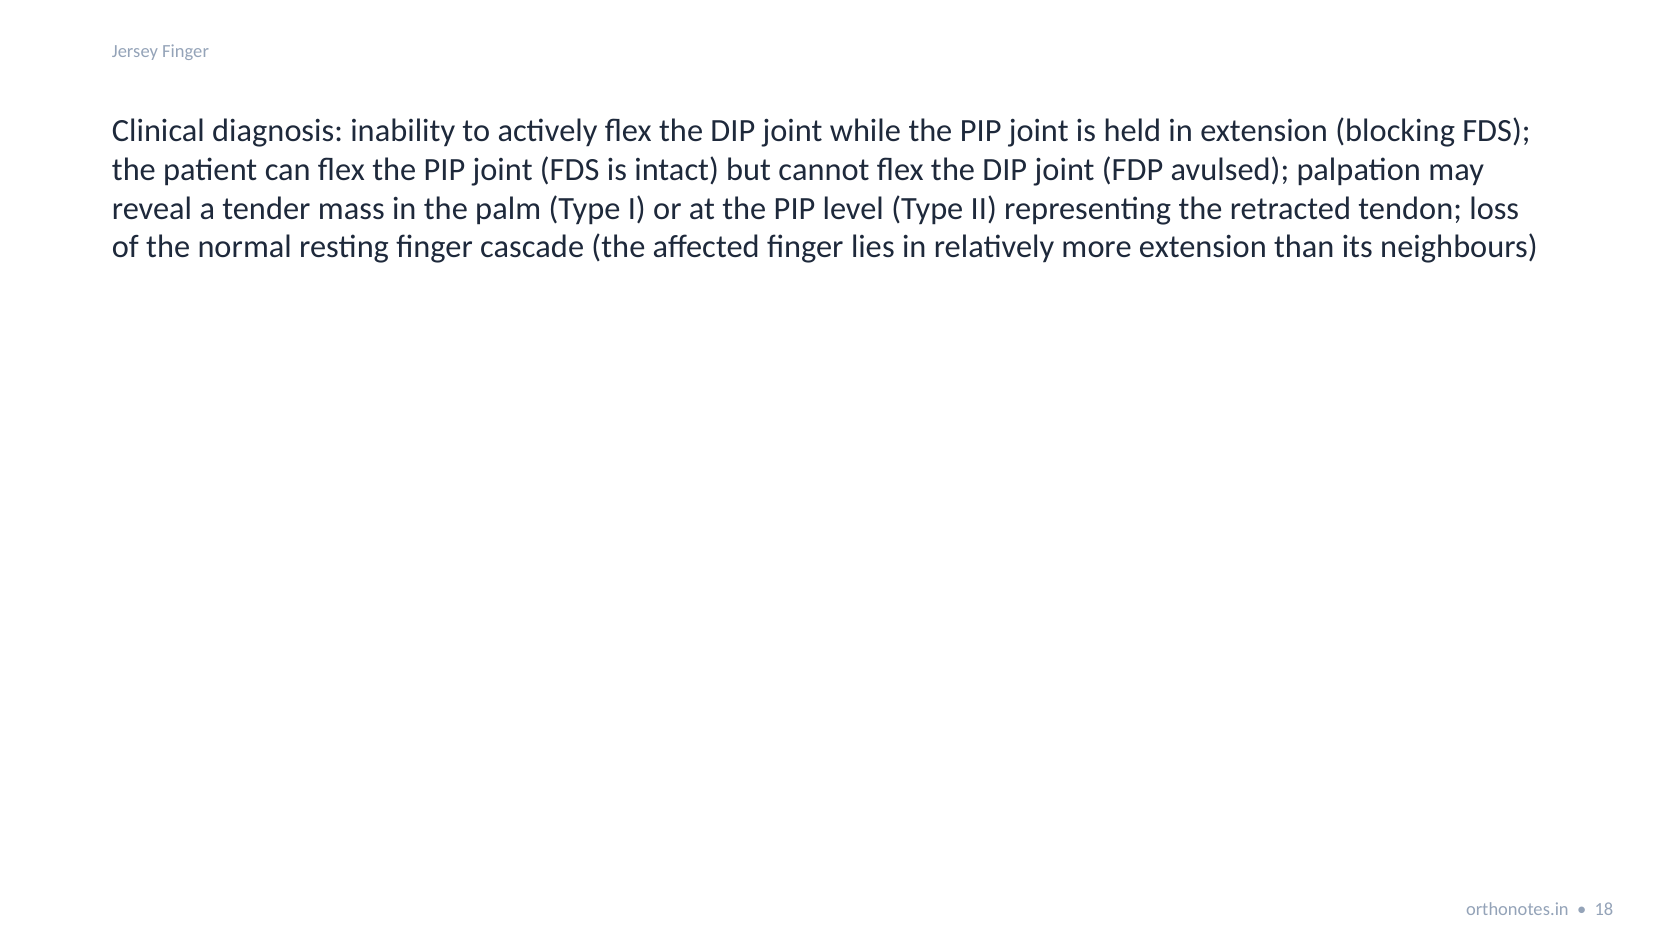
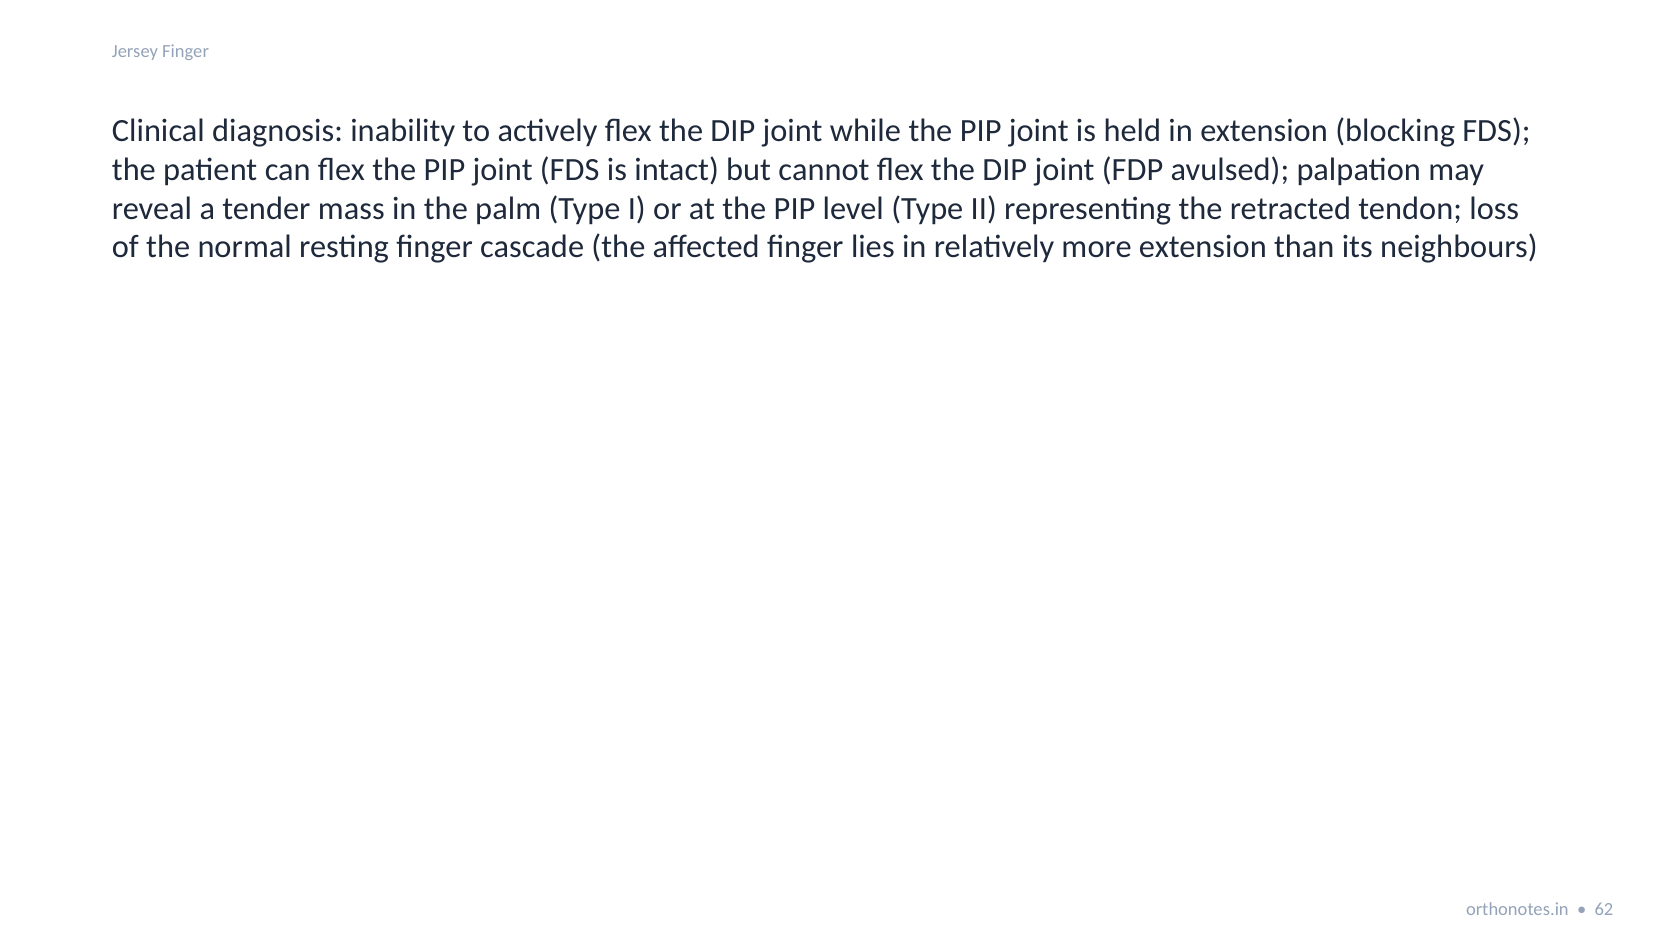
18: 18 -> 62
